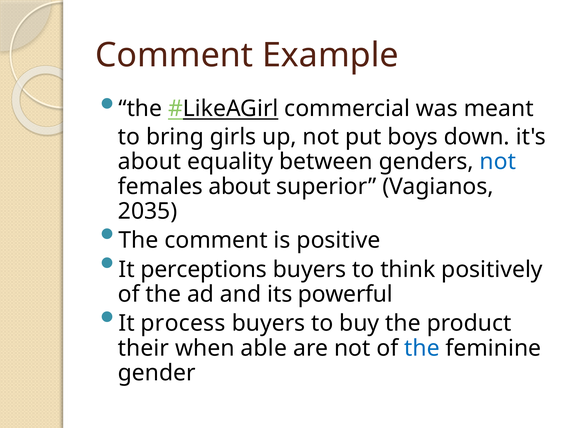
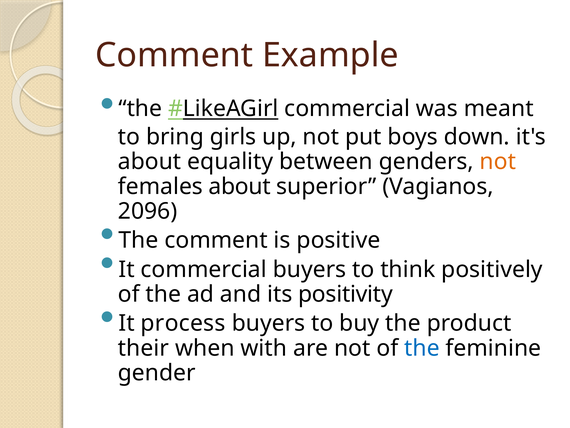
not at (498, 161) colour: blue -> orange
2035: 2035 -> 2096
It perceptions: perceptions -> commercial
powerful: powerful -> positivity
able: able -> with
